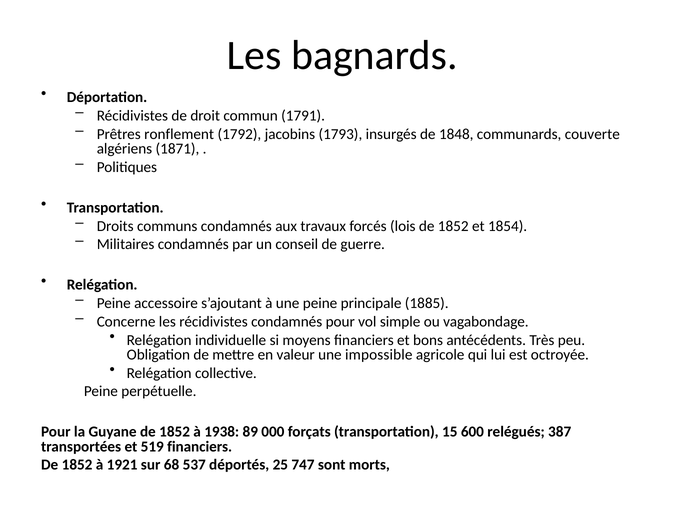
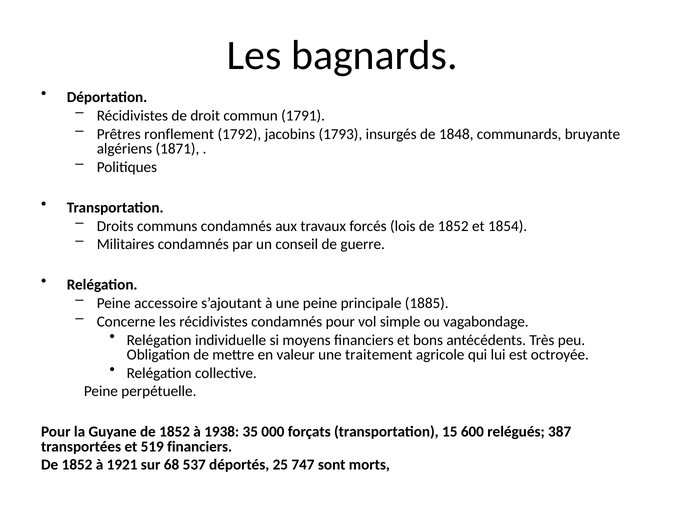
couverte: couverte -> bruyante
impossible: impossible -> traitement
89: 89 -> 35
